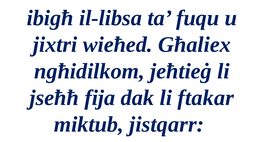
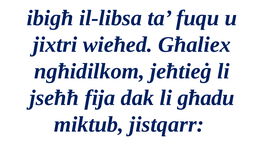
ftakar: ftakar -> għadu
